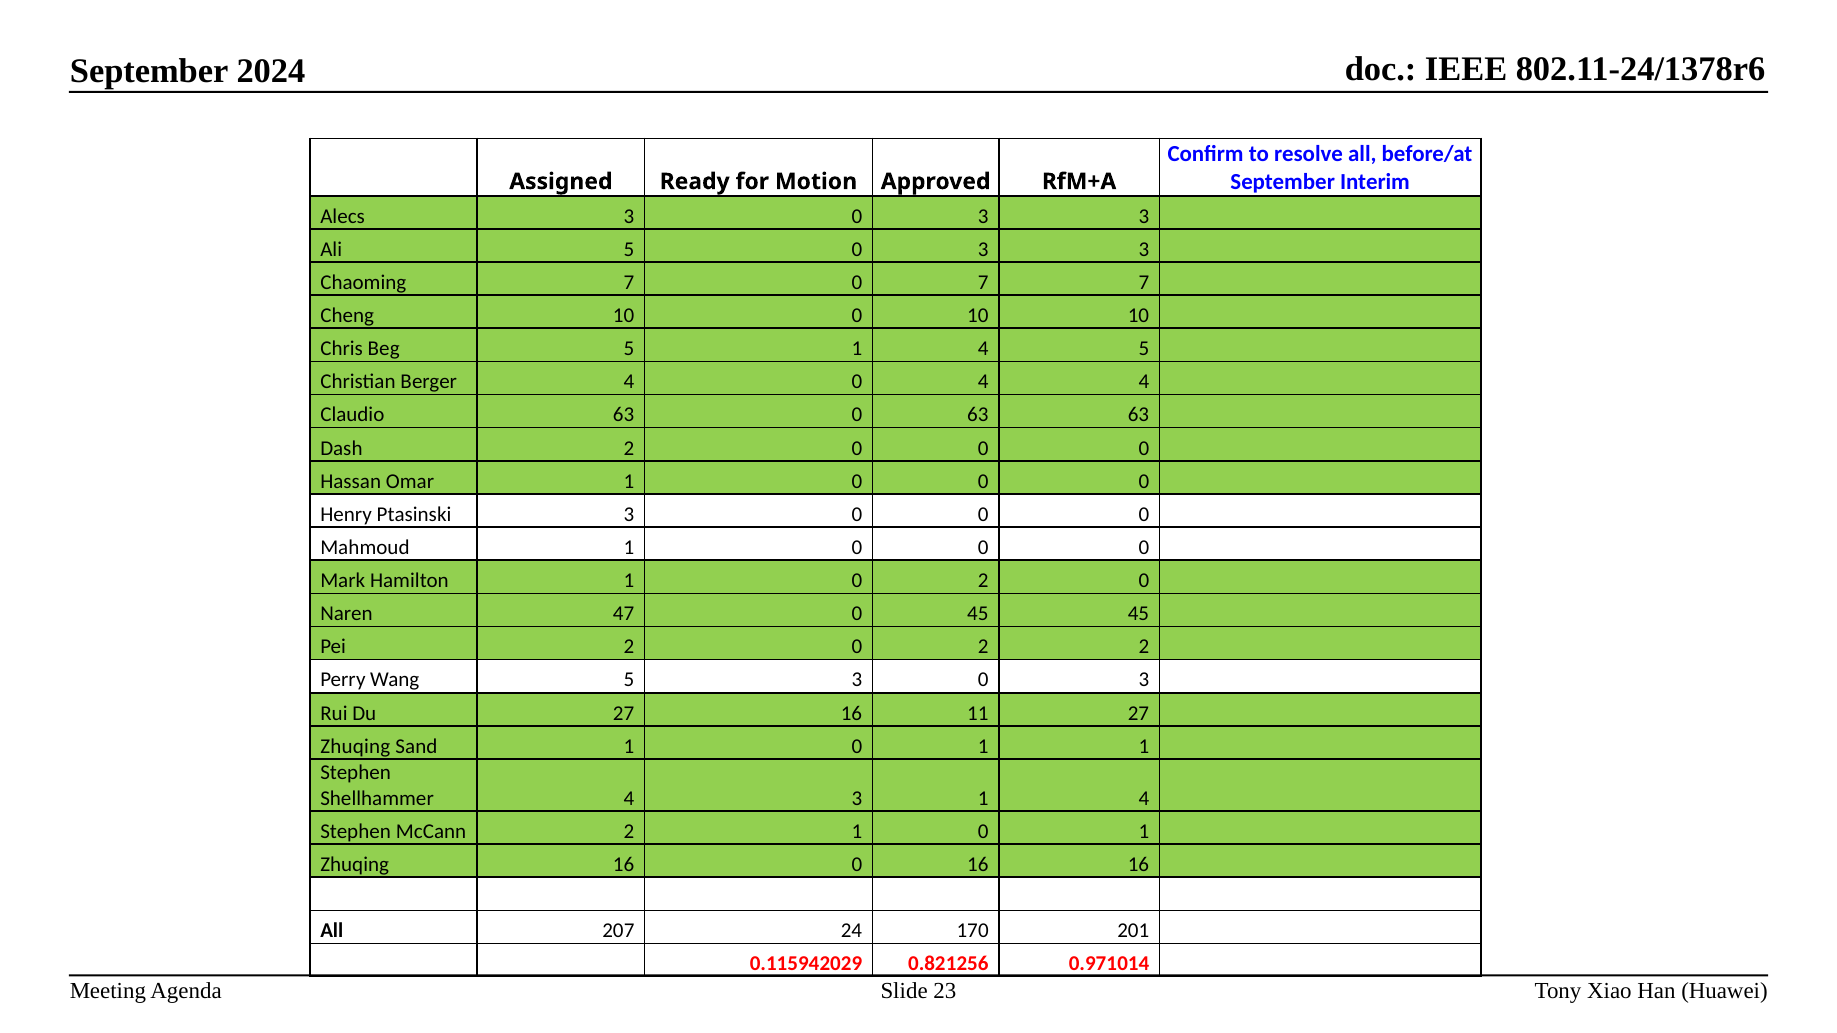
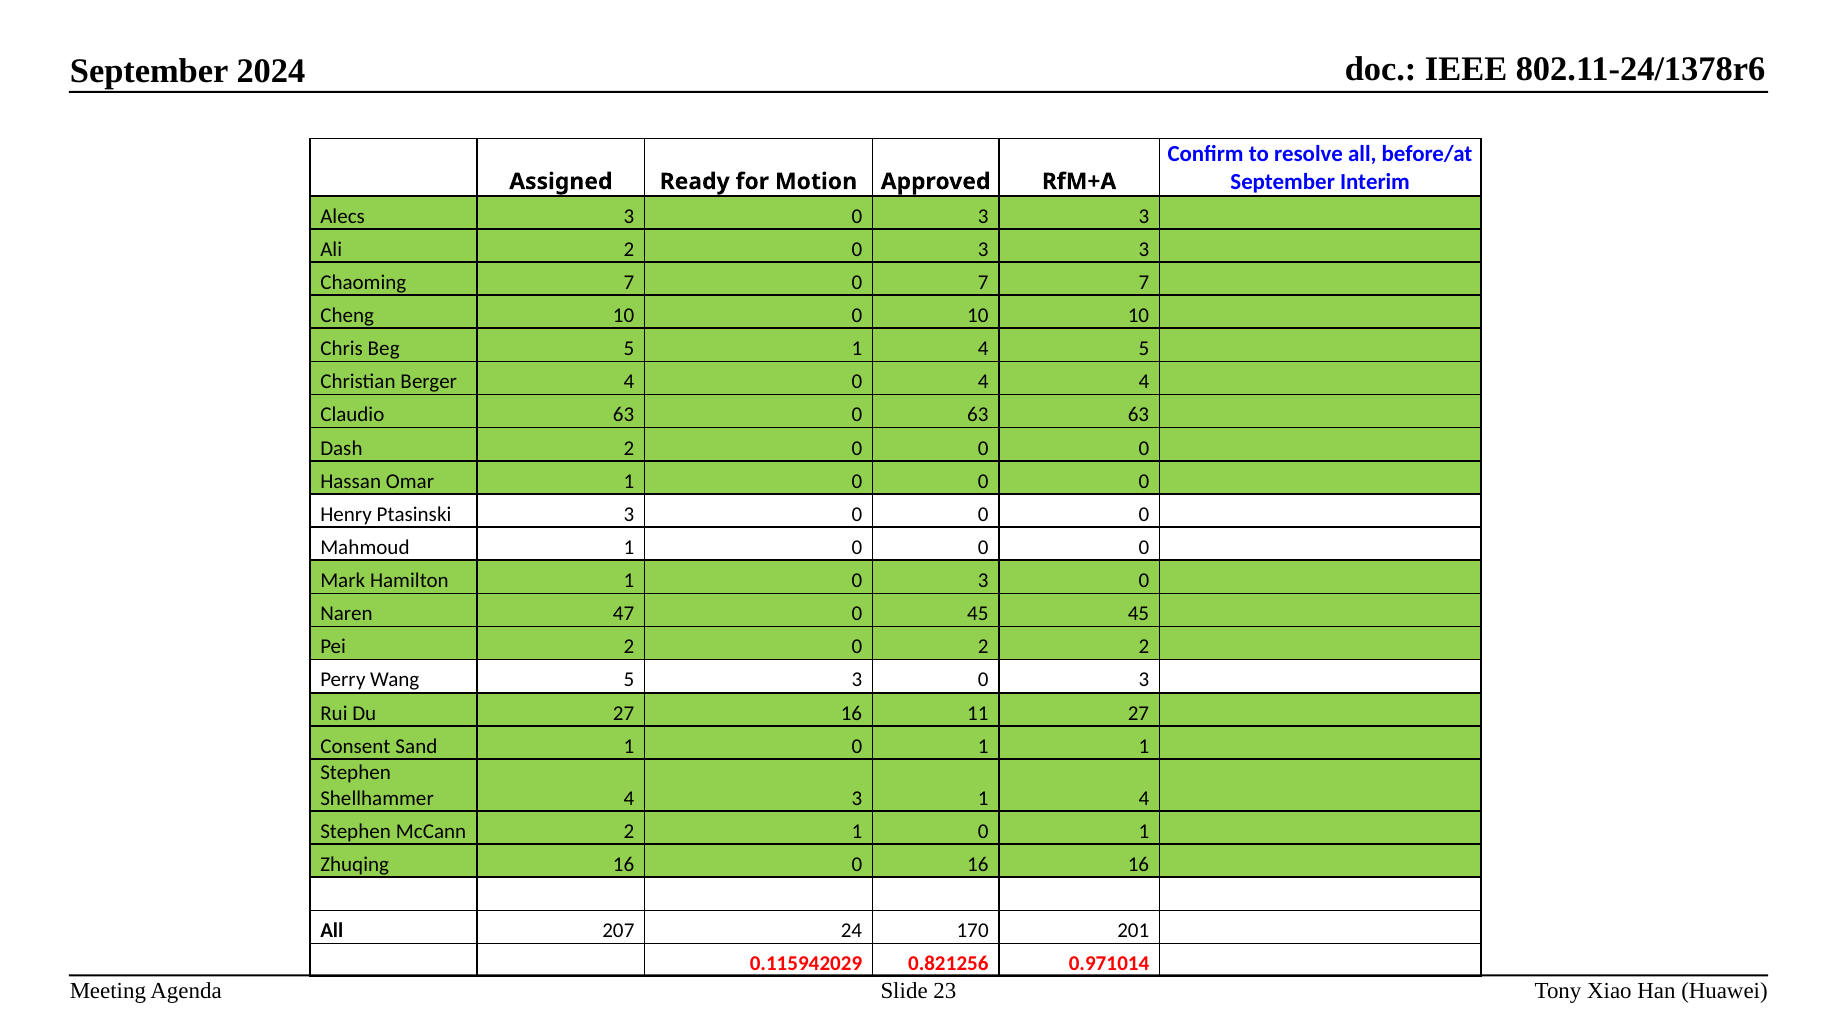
Ali 5: 5 -> 2
1 0 2: 2 -> 3
Zhuqing at (355, 747): Zhuqing -> Consent
